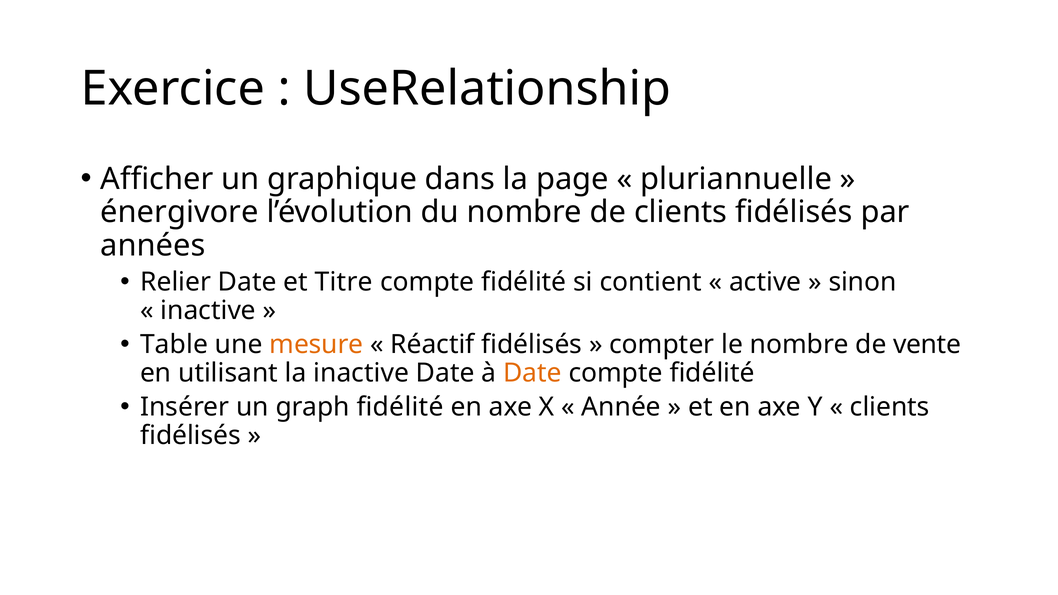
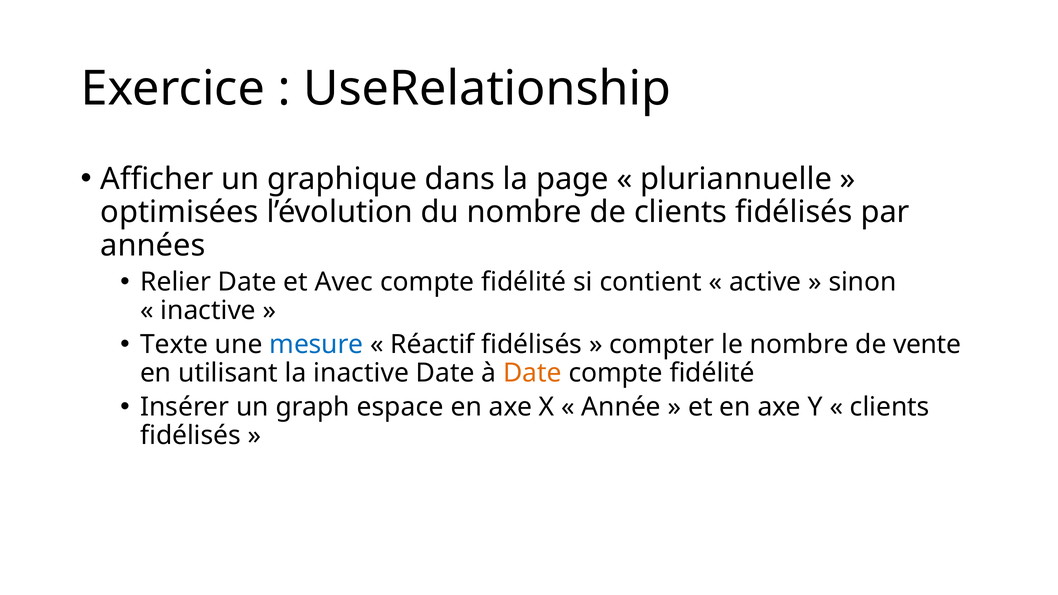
énergivore: énergivore -> optimisées
Titre: Titre -> Avec
Table: Table -> Texte
mesure colour: orange -> blue
graph fidélité: fidélité -> espace
